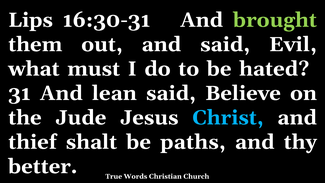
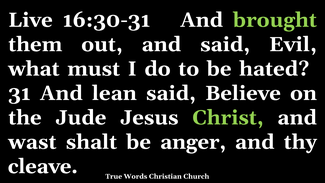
Lips: Lips -> Live
Christ colour: light blue -> light green
thief: thief -> wast
paths: paths -> anger
better: better -> cleave
